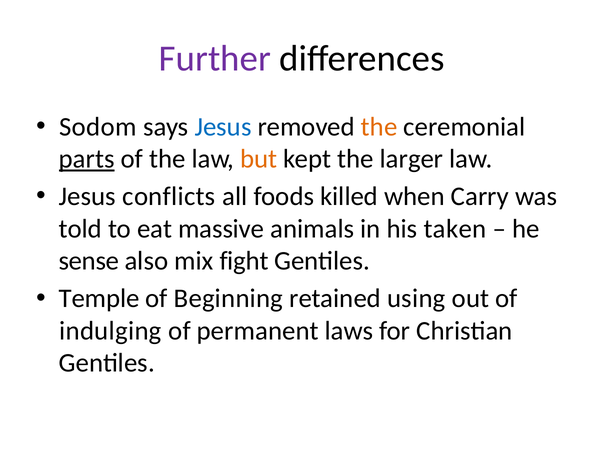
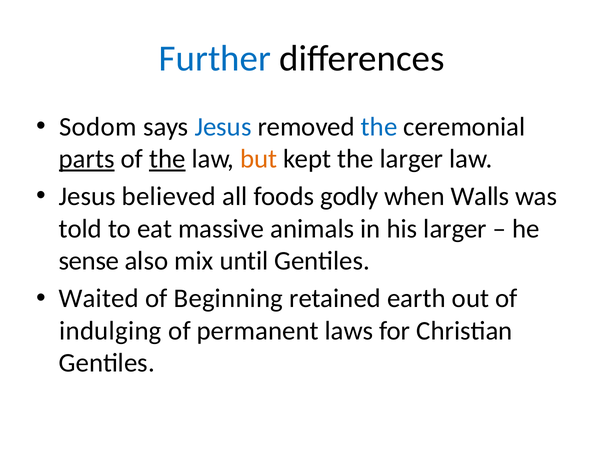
Further colour: purple -> blue
the at (379, 127) colour: orange -> blue
the at (167, 159) underline: none -> present
conflicts: conflicts -> believed
killed: killed -> godly
Carry: Carry -> Walls
his taken: taken -> larger
fight: fight -> until
Temple: Temple -> Waited
using: using -> earth
